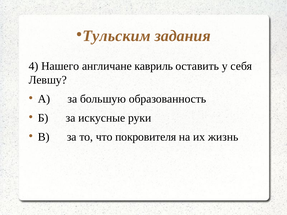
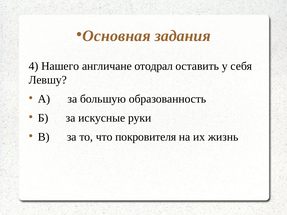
Тульским: Тульским -> Основная
кавриль: кавриль -> отодрал
